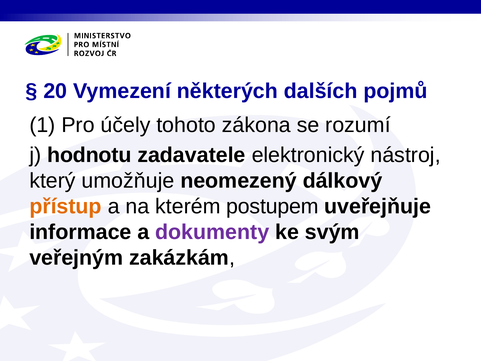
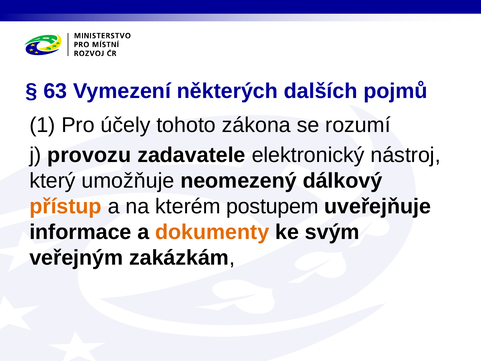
20: 20 -> 63
hodnotu: hodnotu -> provozu
dokumenty colour: purple -> orange
